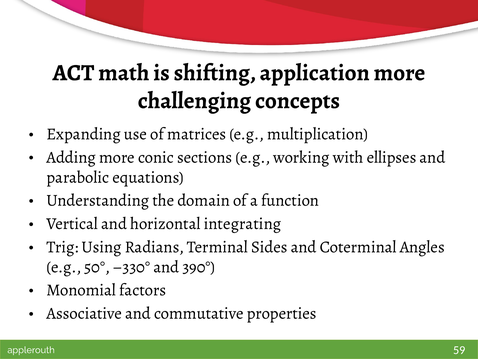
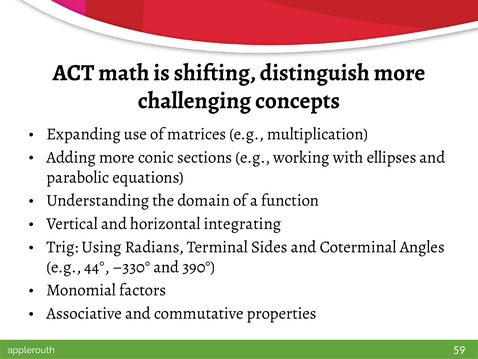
application: application -> distinguish
50°: 50° -> 44°
